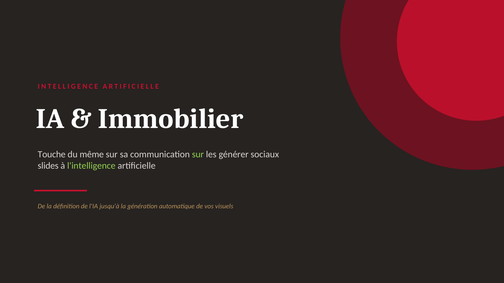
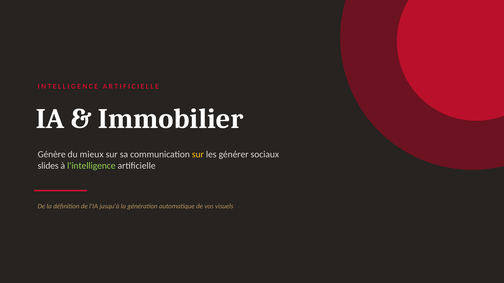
Touche: Touche -> Génère
même: même -> mieux
sur at (198, 155) colour: light green -> yellow
